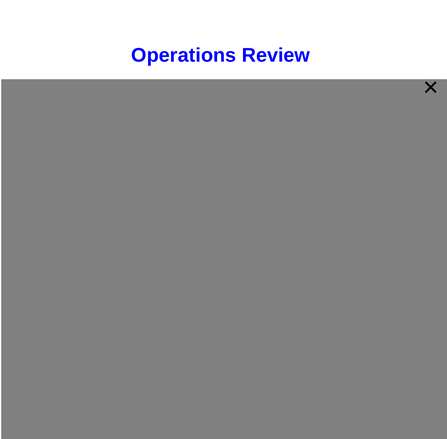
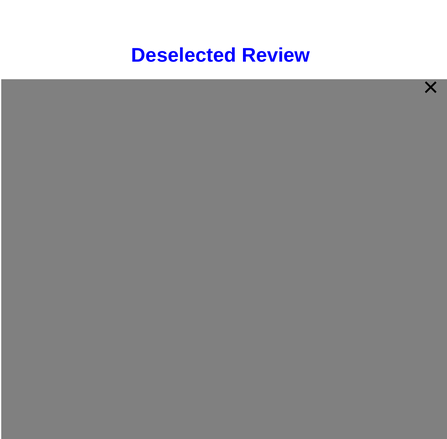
Operations: Operations -> Deselected
